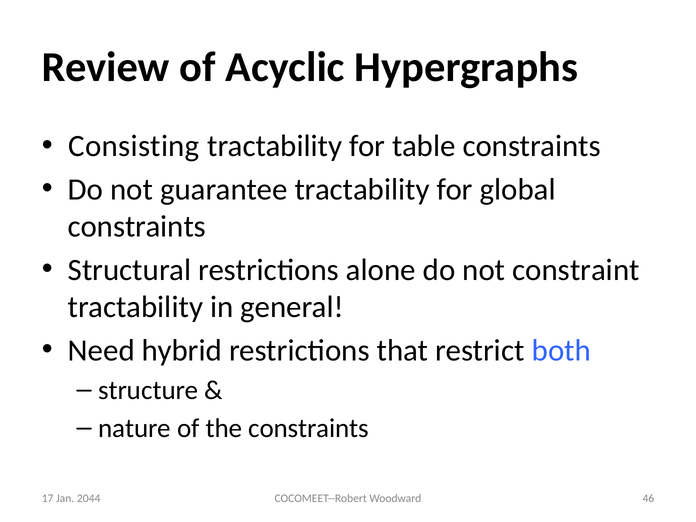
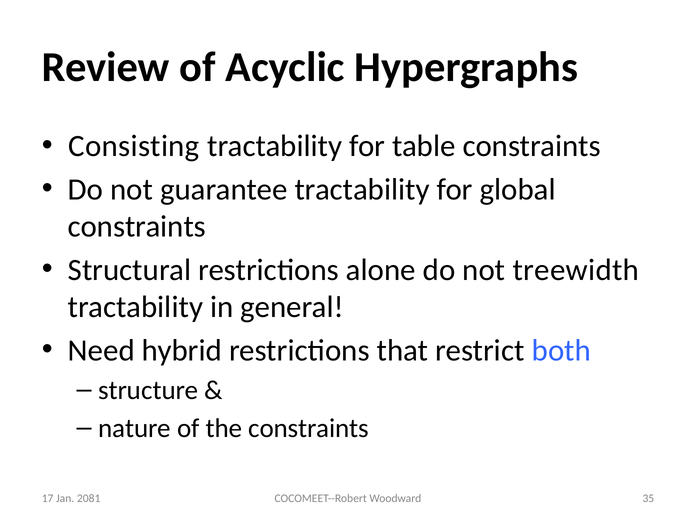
constraint: constraint -> treewidth
46: 46 -> 35
2044: 2044 -> 2081
